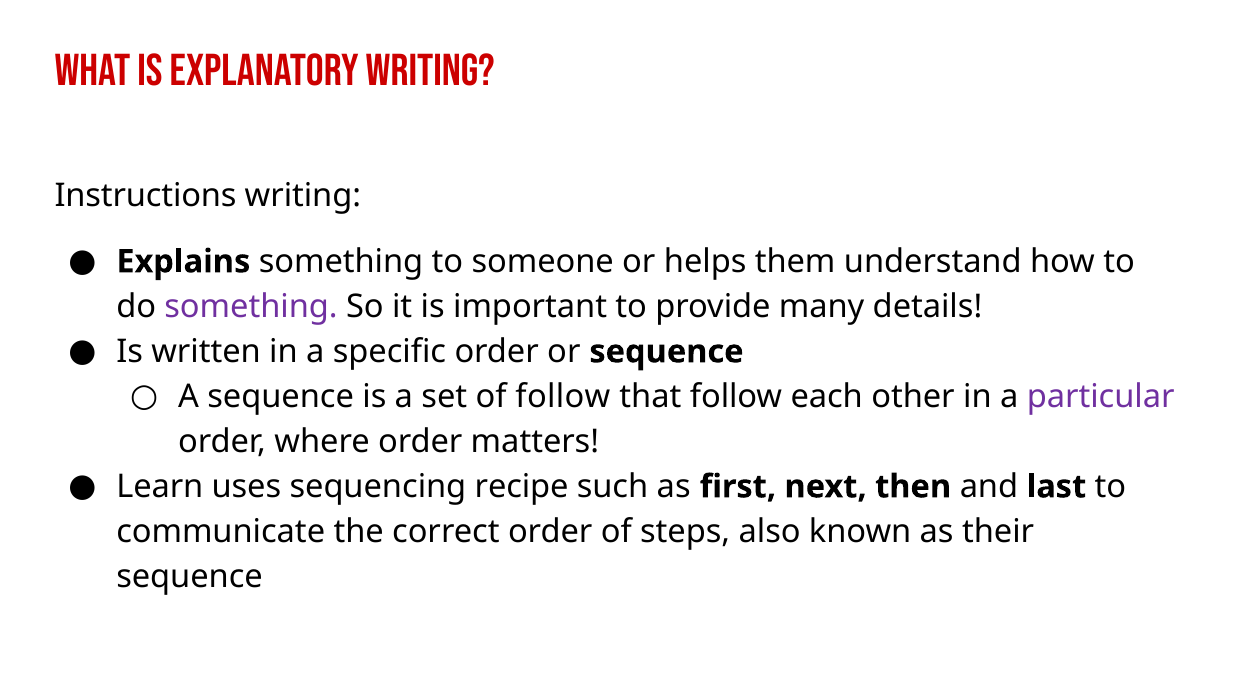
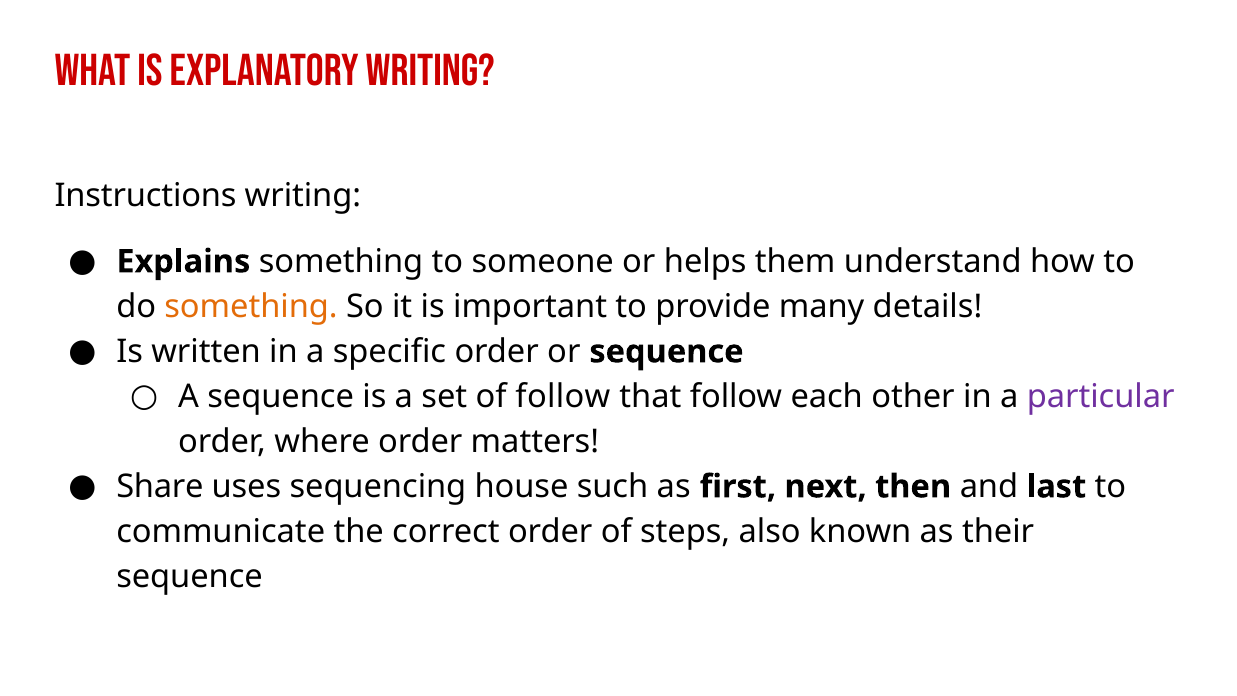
something at (251, 307) colour: purple -> orange
Learn: Learn -> Share
recipe: recipe -> house
